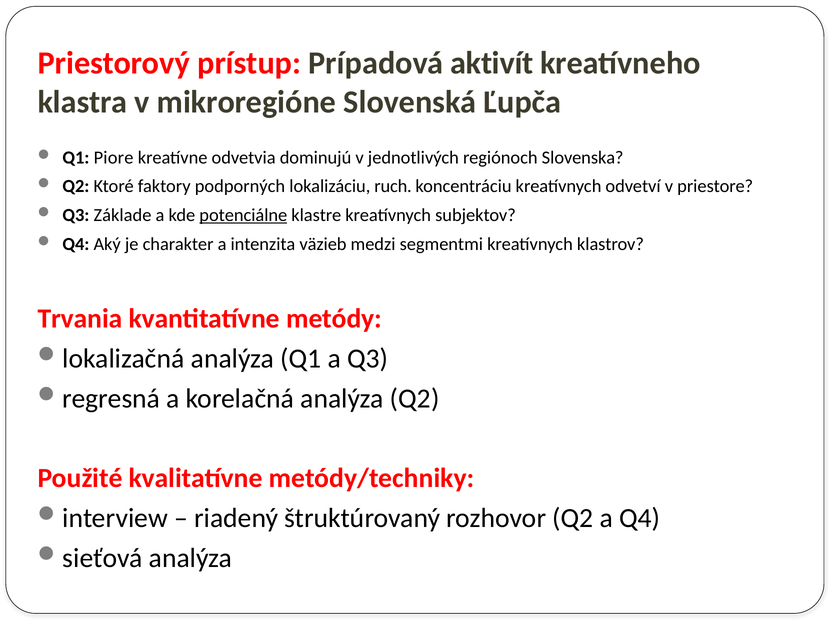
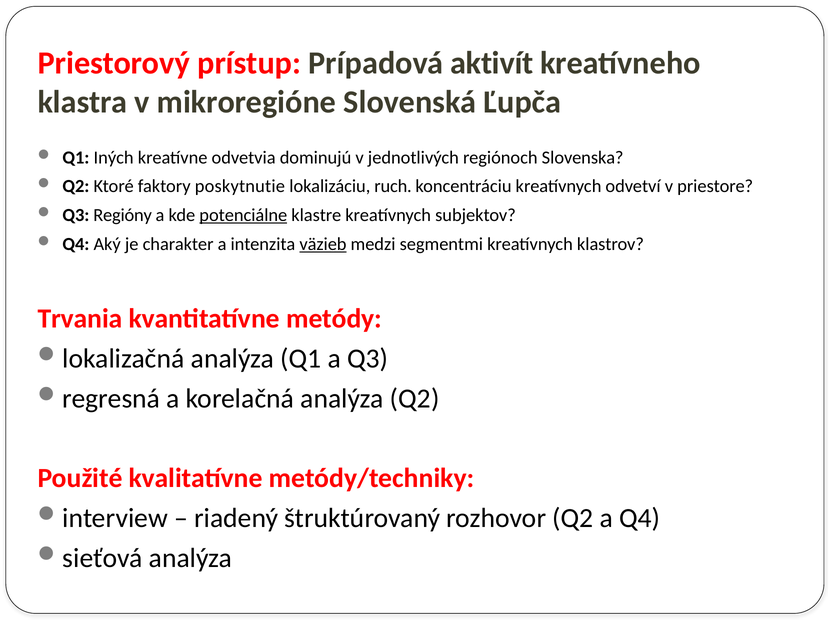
Piore: Piore -> Iných
podporných: podporných -> poskytnutie
Základe: Základe -> Regióny
väzieb underline: none -> present
